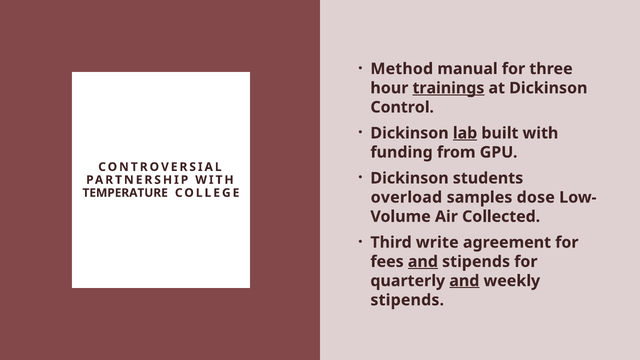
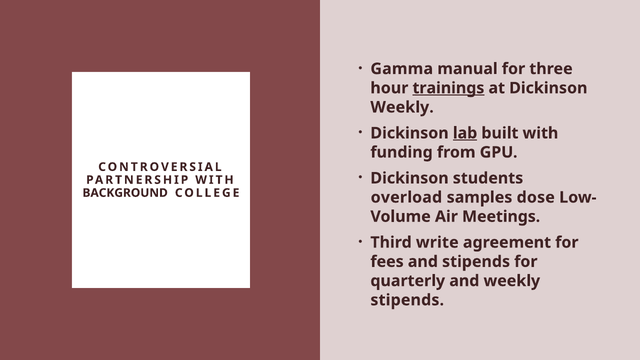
Method: Method -> Gamma
Control at (402, 107): Control -> Weekly
TEMPERATURE: TEMPERATURE -> BACKGROUND
Collected: Collected -> Meetings
and at (423, 262) underline: present -> none
and at (464, 281) underline: present -> none
